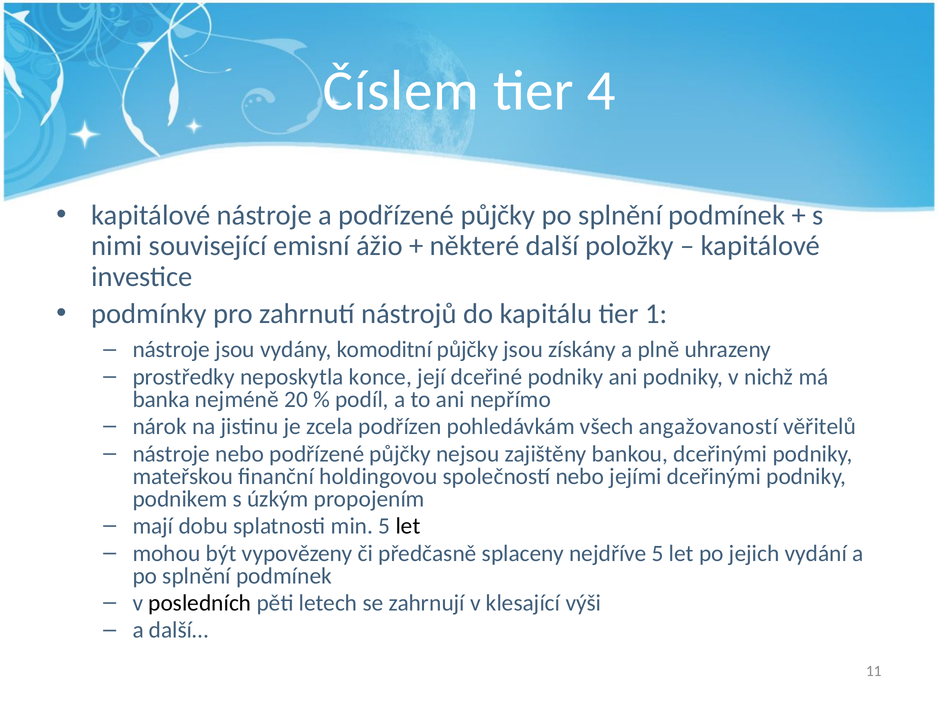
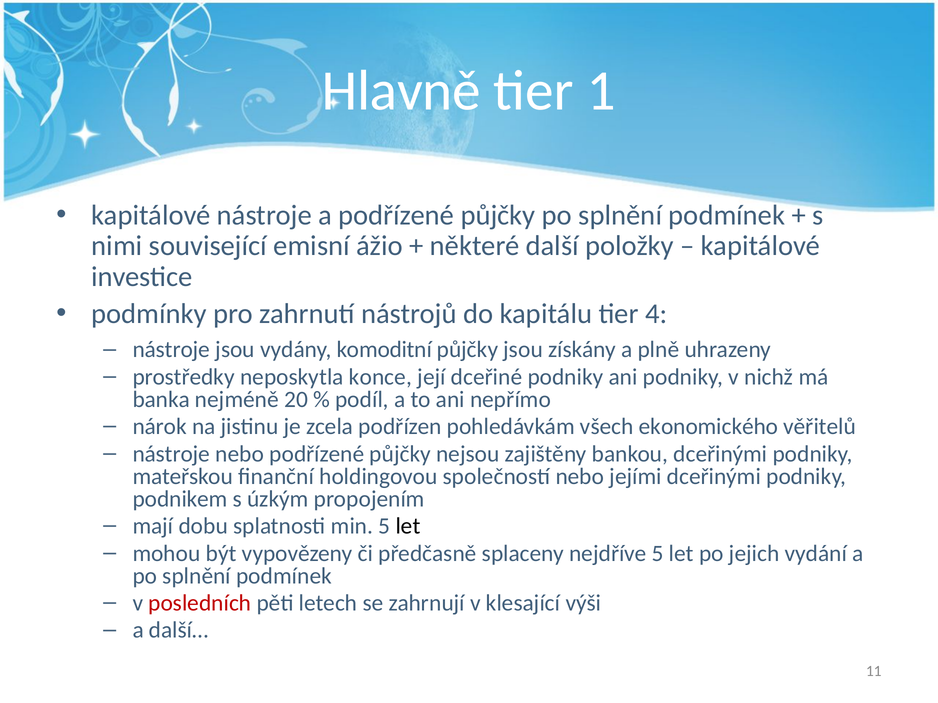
Číslem: Číslem -> Hlavně
4: 4 -> 1
1: 1 -> 4
angažovaností: angažovaností -> ekonomického
posledních colour: black -> red
